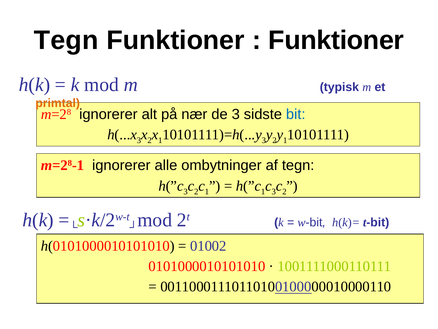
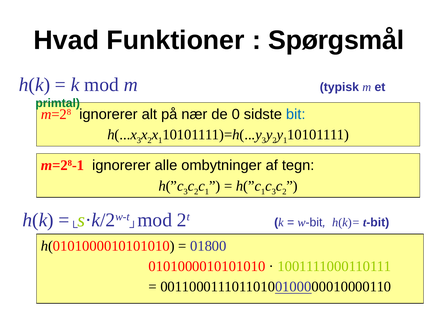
Tegn at (66, 40): Tegn -> Hvad
Funktioner at (336, 40): Funktioner -> Spørgsmål
primtal colour: orange -> green
de 3: 3 -> 0
01002: 01002 -> 01800
